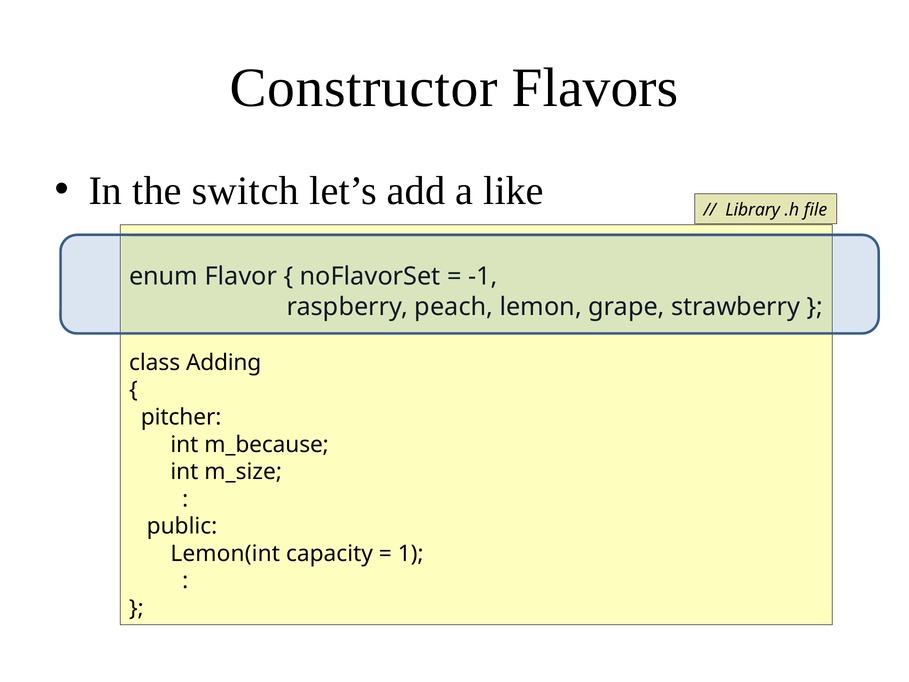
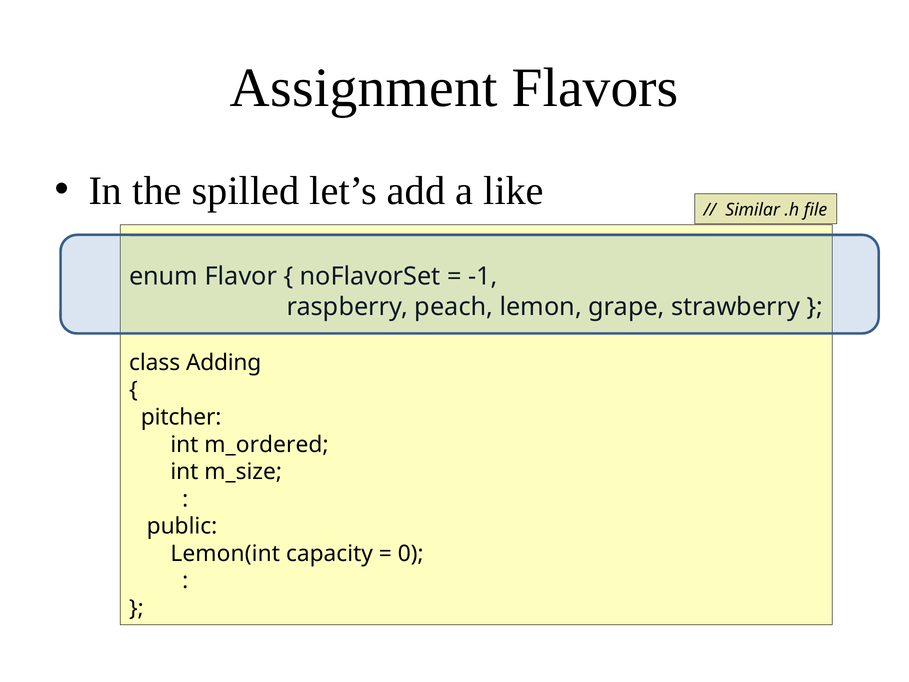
Constructor: Constructor -> Assignment
switch: switch -> spilled
Library: Library -> Similar
m_because: m_because -> m_ordered
1: 1 -> 0
